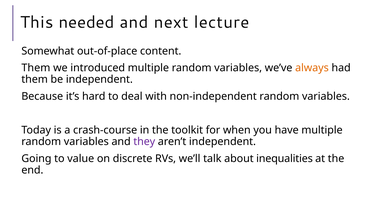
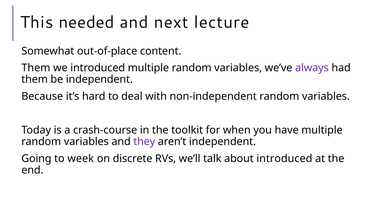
always colour: orange -> purple
value: value -> week
about inequalities: inequalities -> introduced
